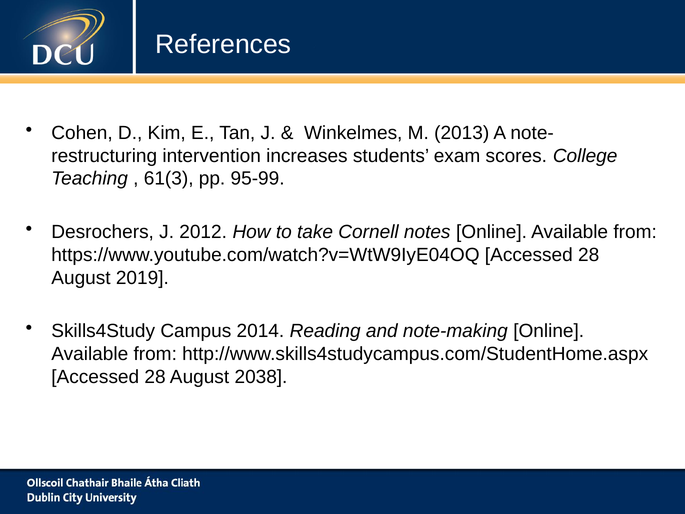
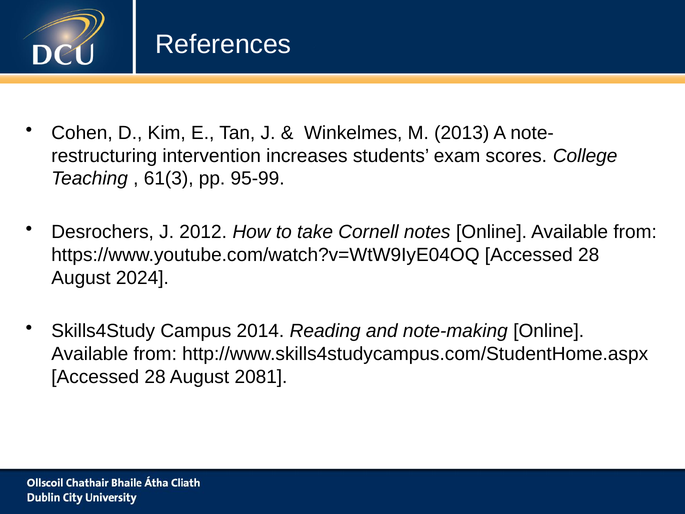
2019: 2019 -> 2024
2038: 2038 -> 2081
